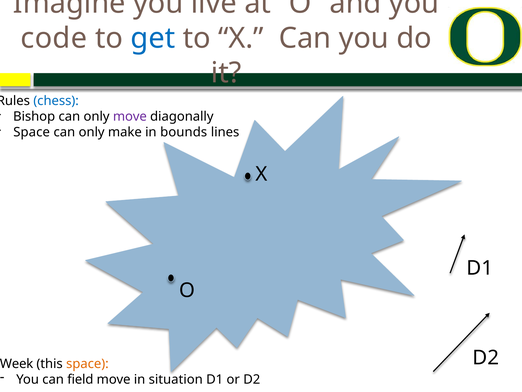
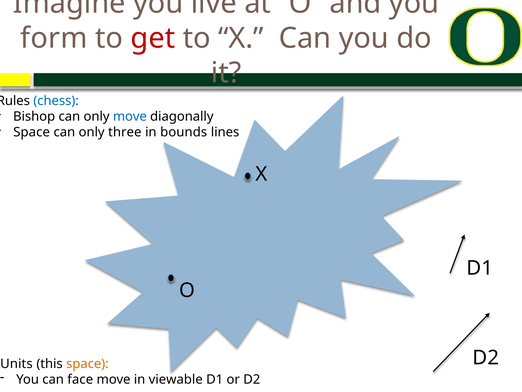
code: code -> form
get colour: blue -> red
move at (130, 116) colour: purple -> blue
make: make -> three
Week: Week -> Units
field: field -> face
situation: situation -> viewable
